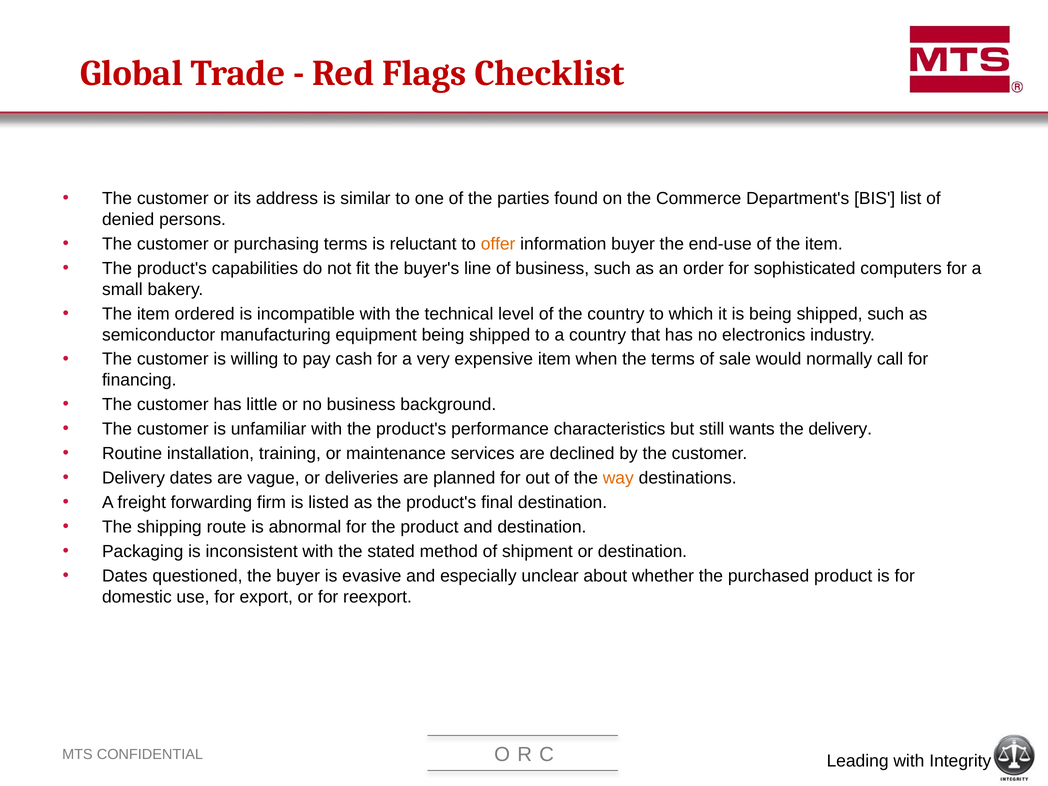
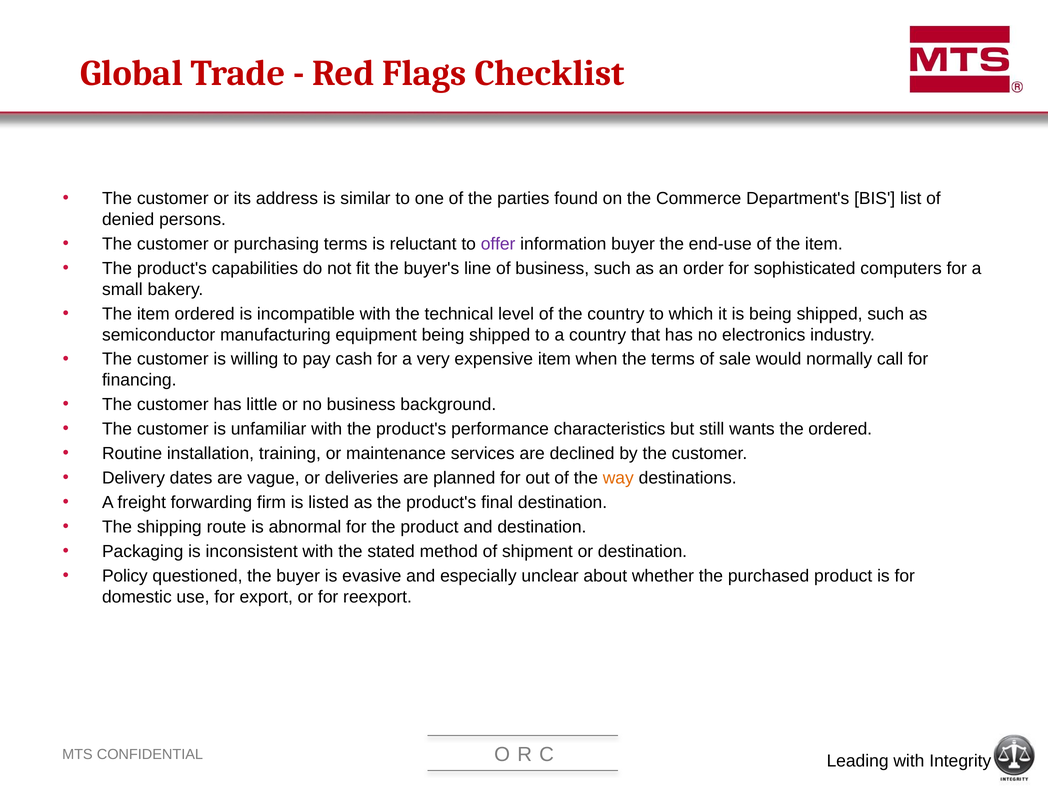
offer colour: orange -> purple
the delivery: delivery -> ordered
Dates at (125, 576): Dates -> Policy
